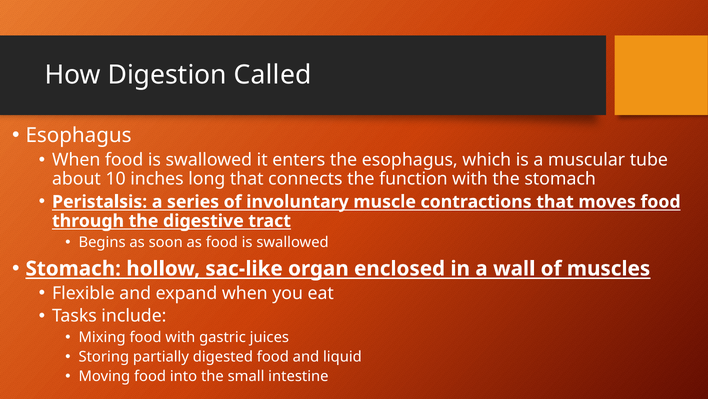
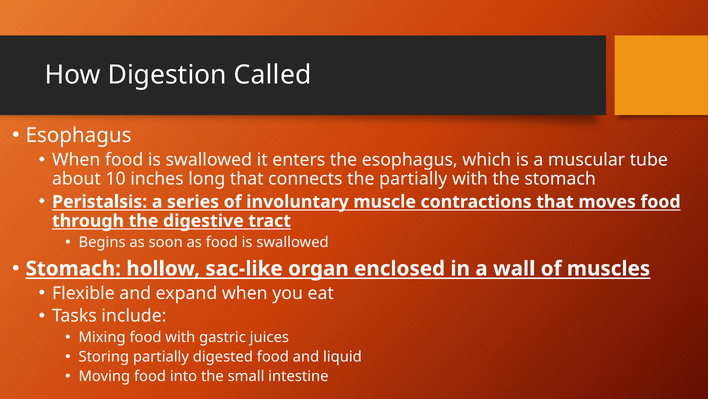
the function: function -> partially
